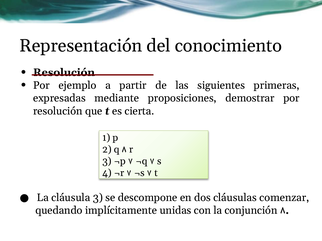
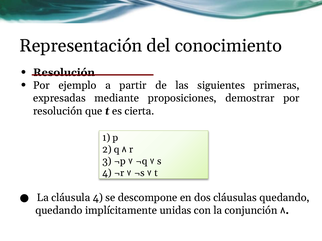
cláusula 3: 3 -> 4
cláusulas comenzar: comenzar -> quedando
